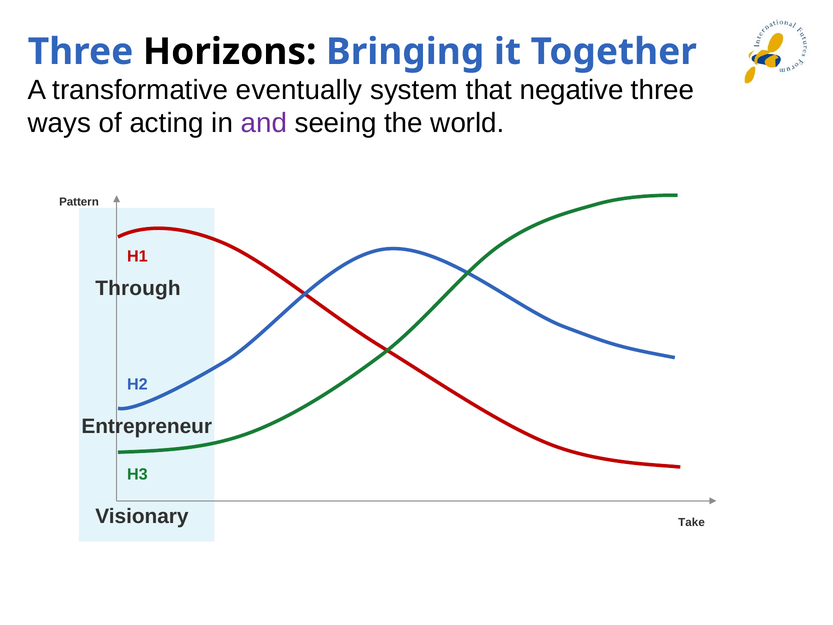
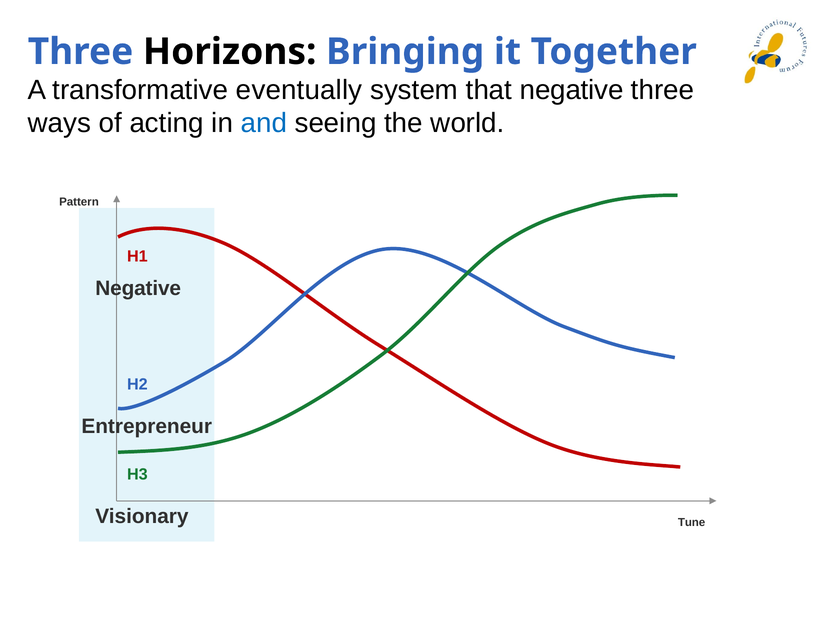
and colour: purple -> blue
Through at (138, 288): Through -> Negative
Take: Take -> Tune
